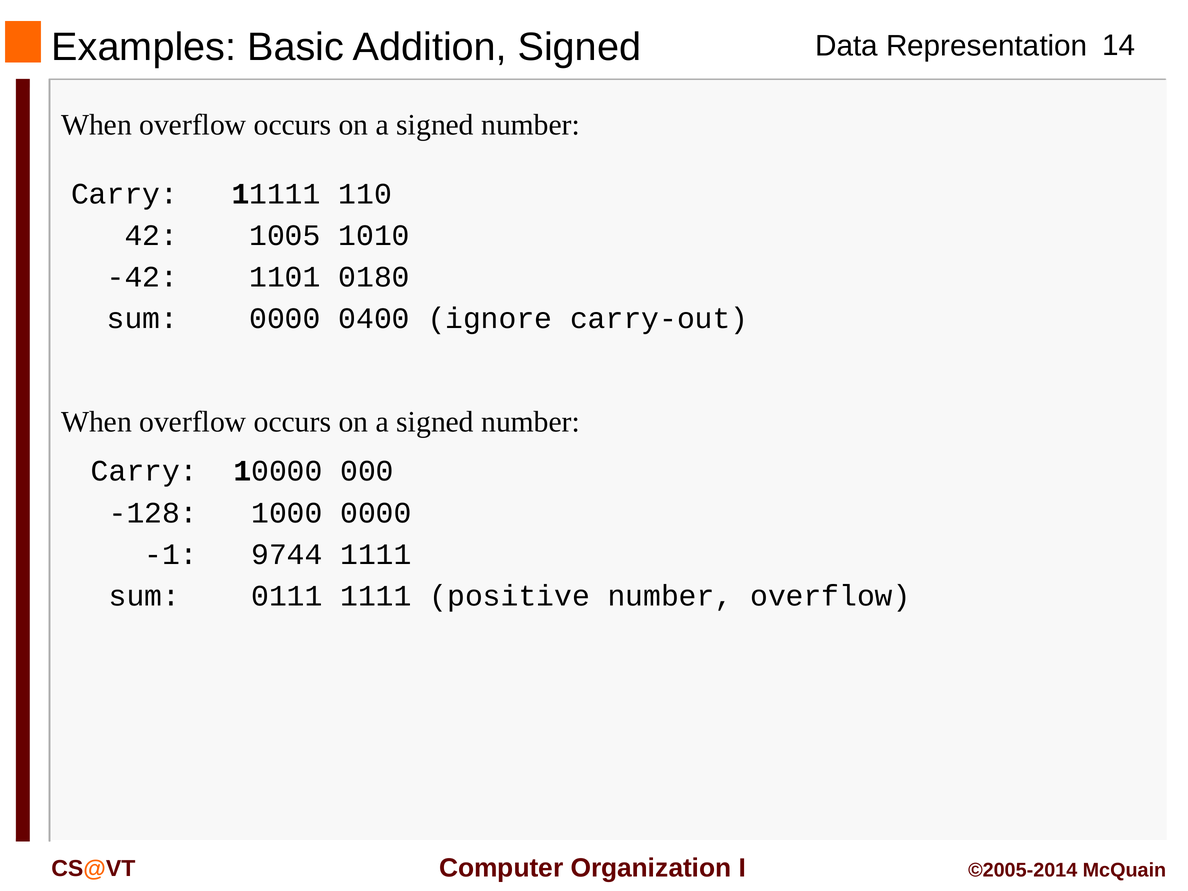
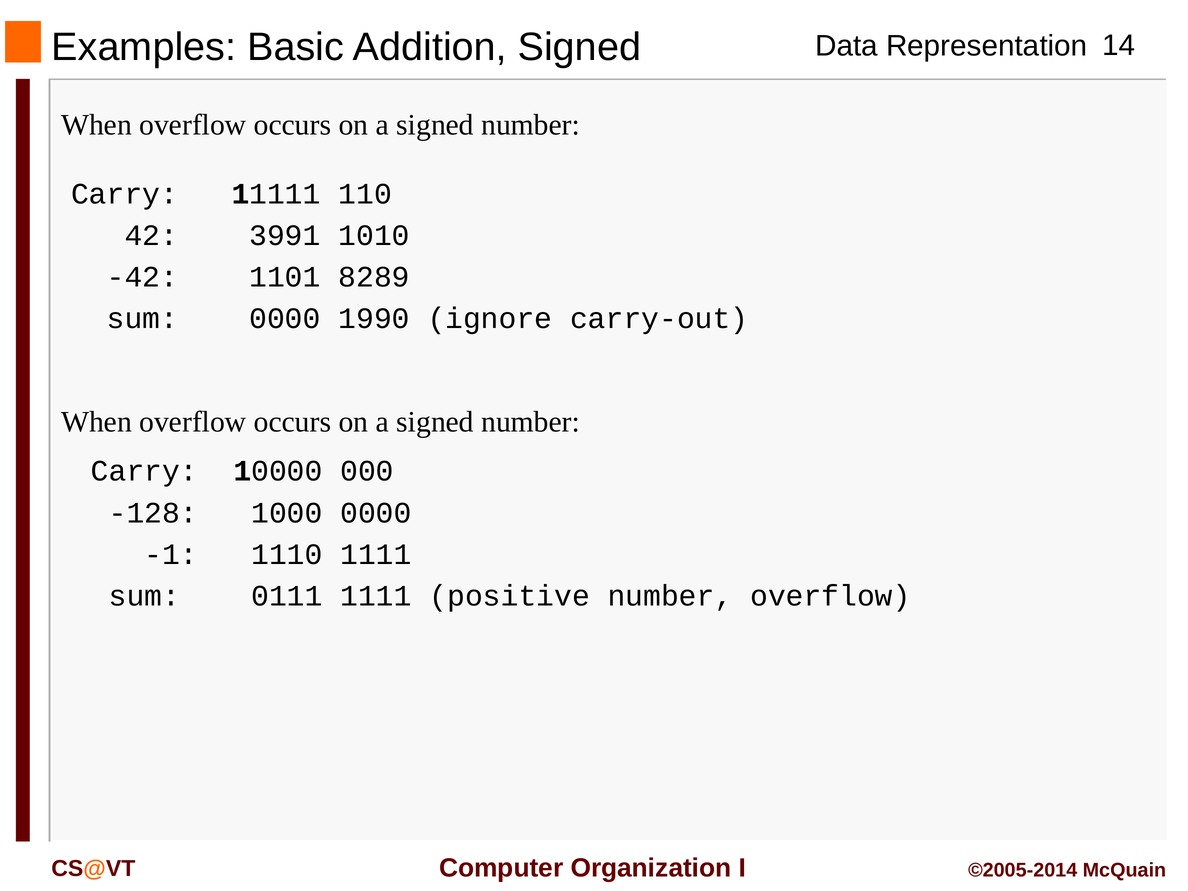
1005: 1005 -> 3991
0180: 0180 -> 8289
0400: 0400 -> 1990
9744: 9744 -> 1110
